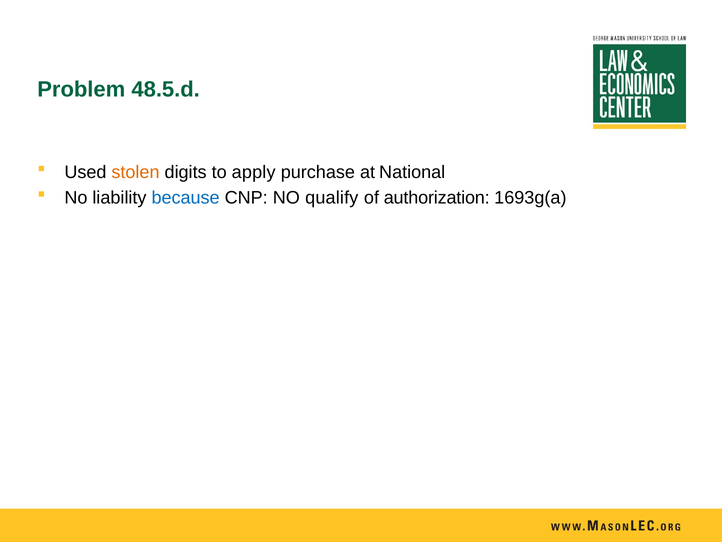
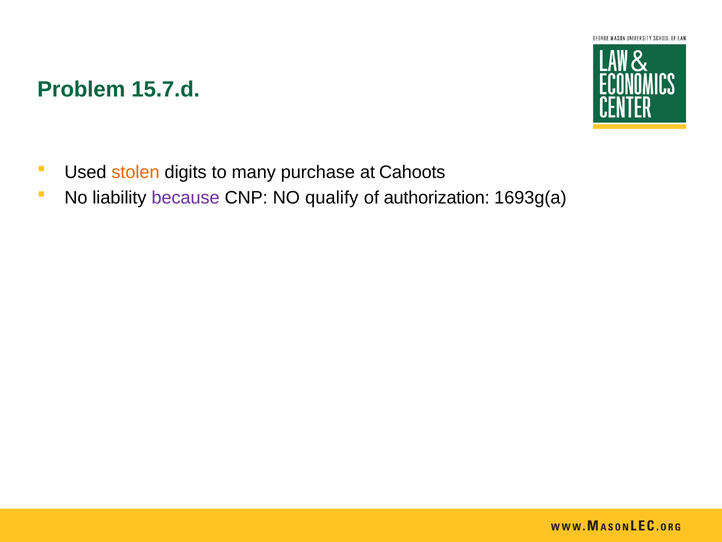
48.5.d: 48.5.d -> 15.7.d
apply: apply -> many
National: National -> Cahoots
because colour: blue -> purple
